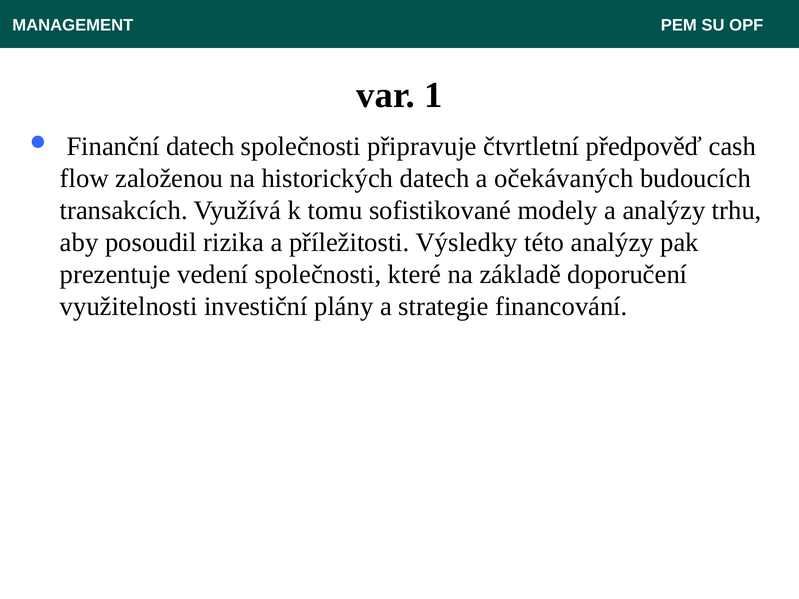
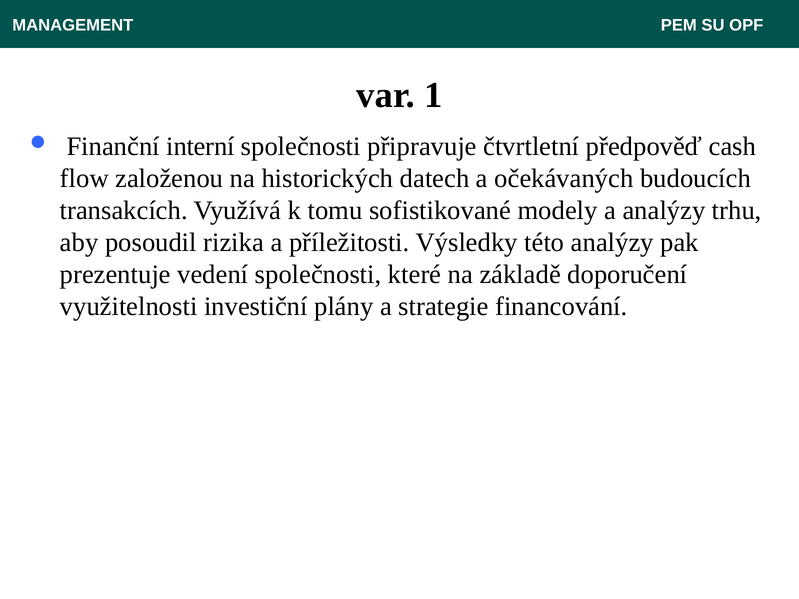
Finanční datech: datech -> interní
